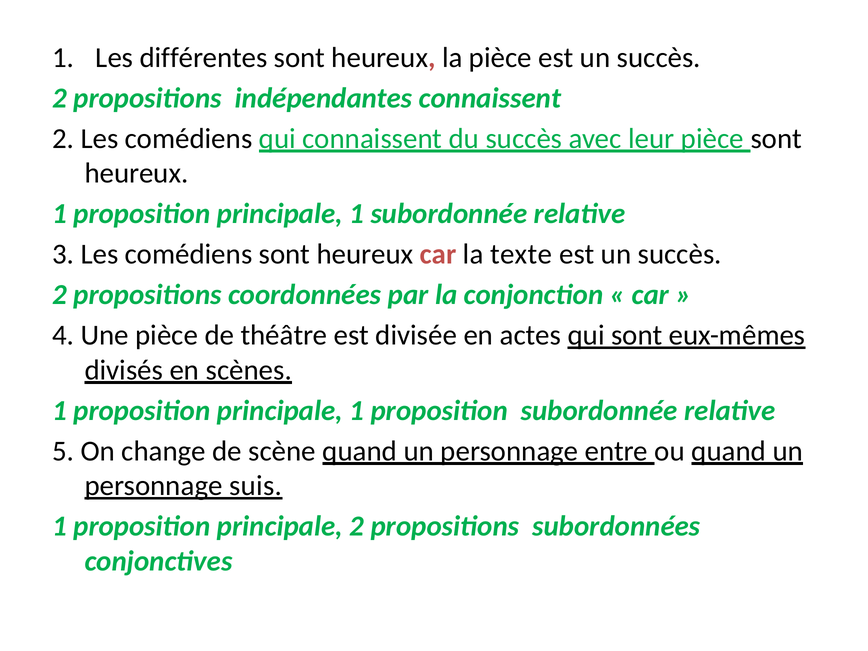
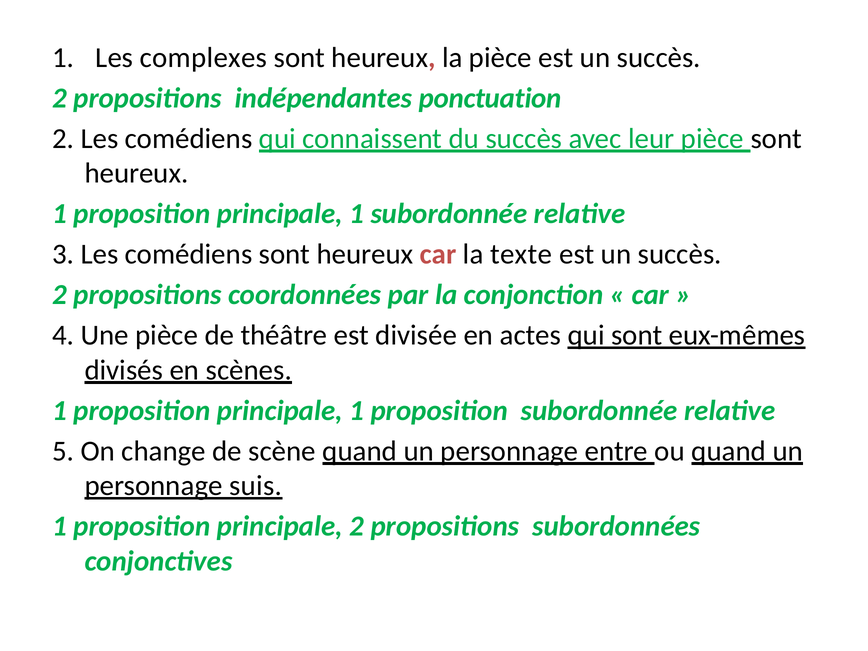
différentes: différentes -> complexes
indépendantes connaissent: connaissent -> ponctuation
